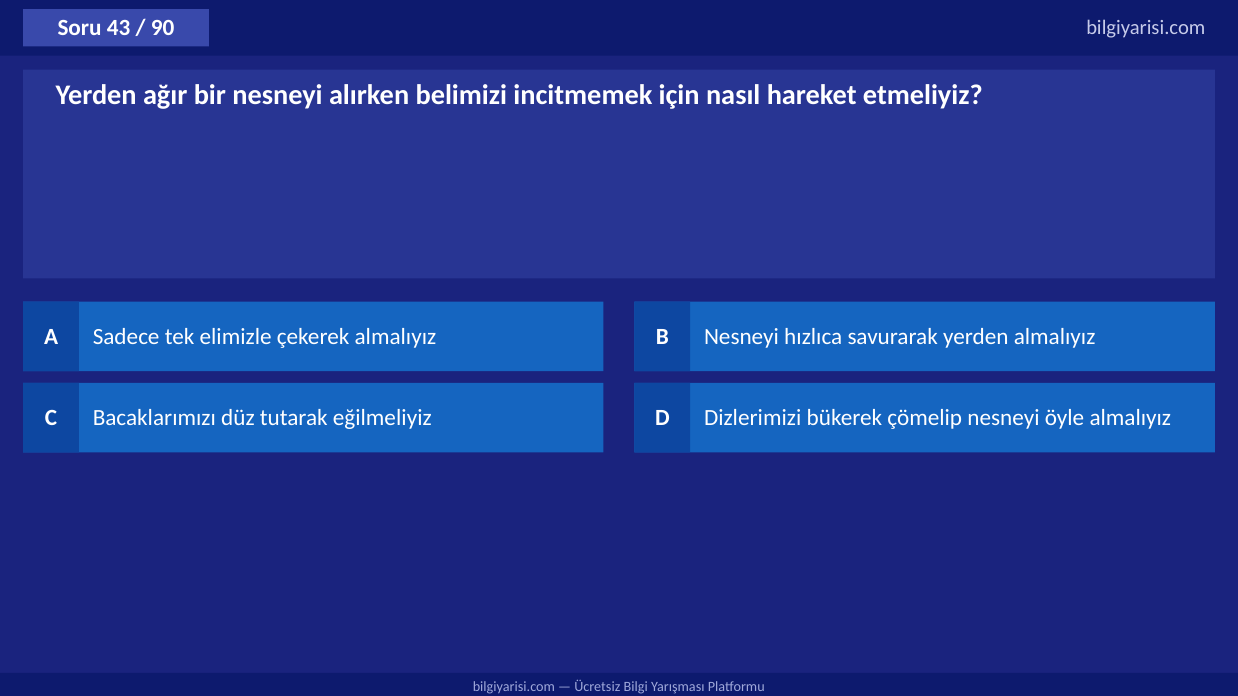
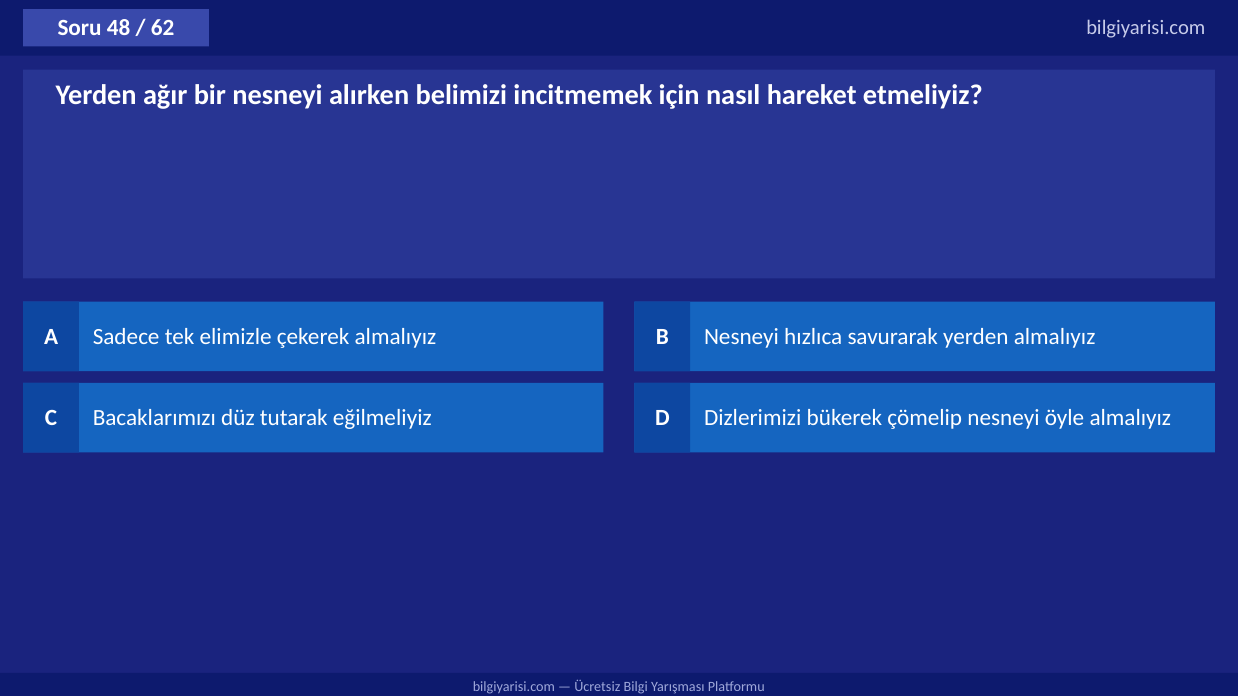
43: 43 -> 48
90: 90 -> 62
